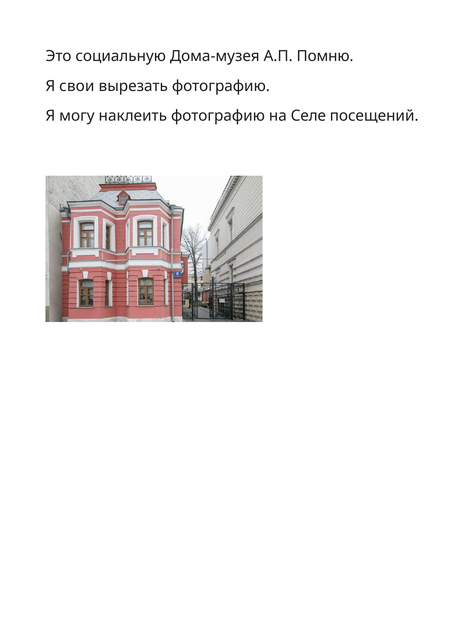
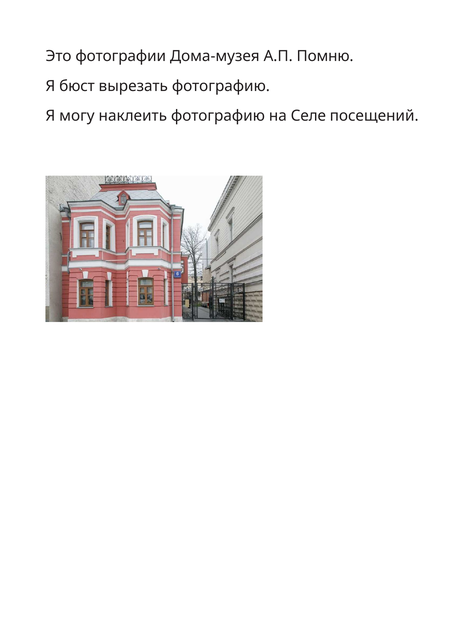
социальную: социальную -> фотографии
свои: свои -> бюст
